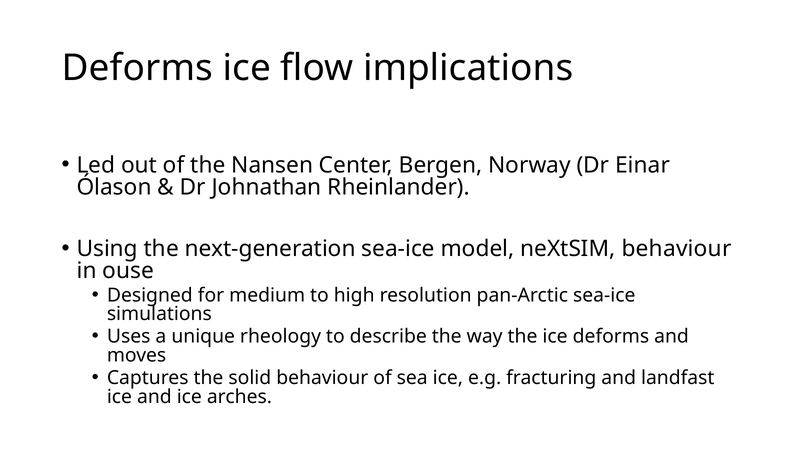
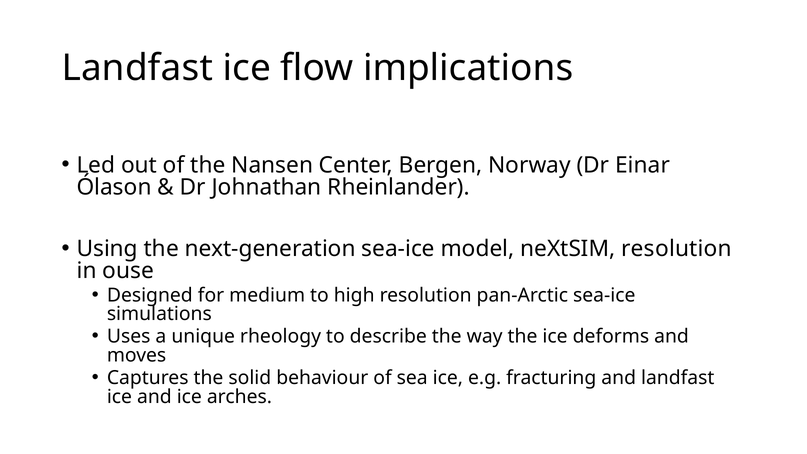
Deforms at (137, 68): Deforms -> Landfast
neXtSIM behaviour: behaviour -> resolution
